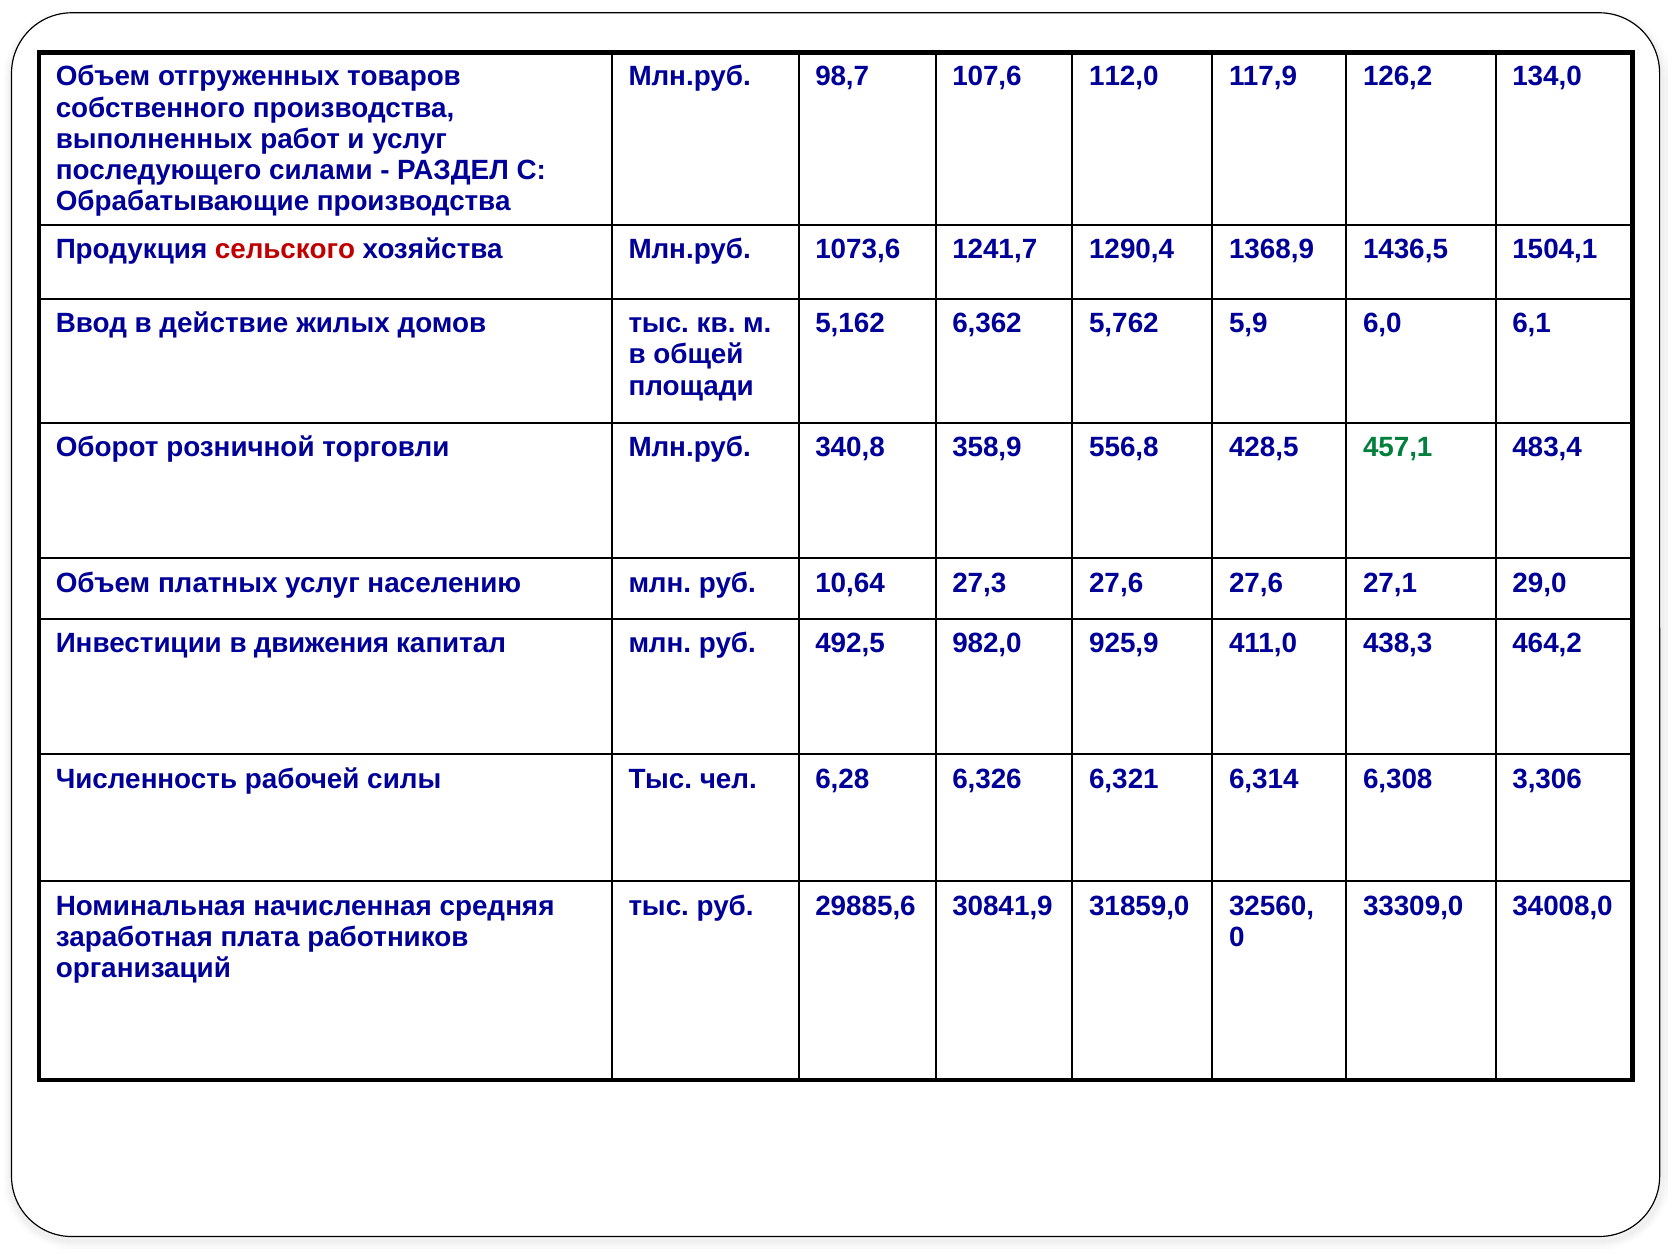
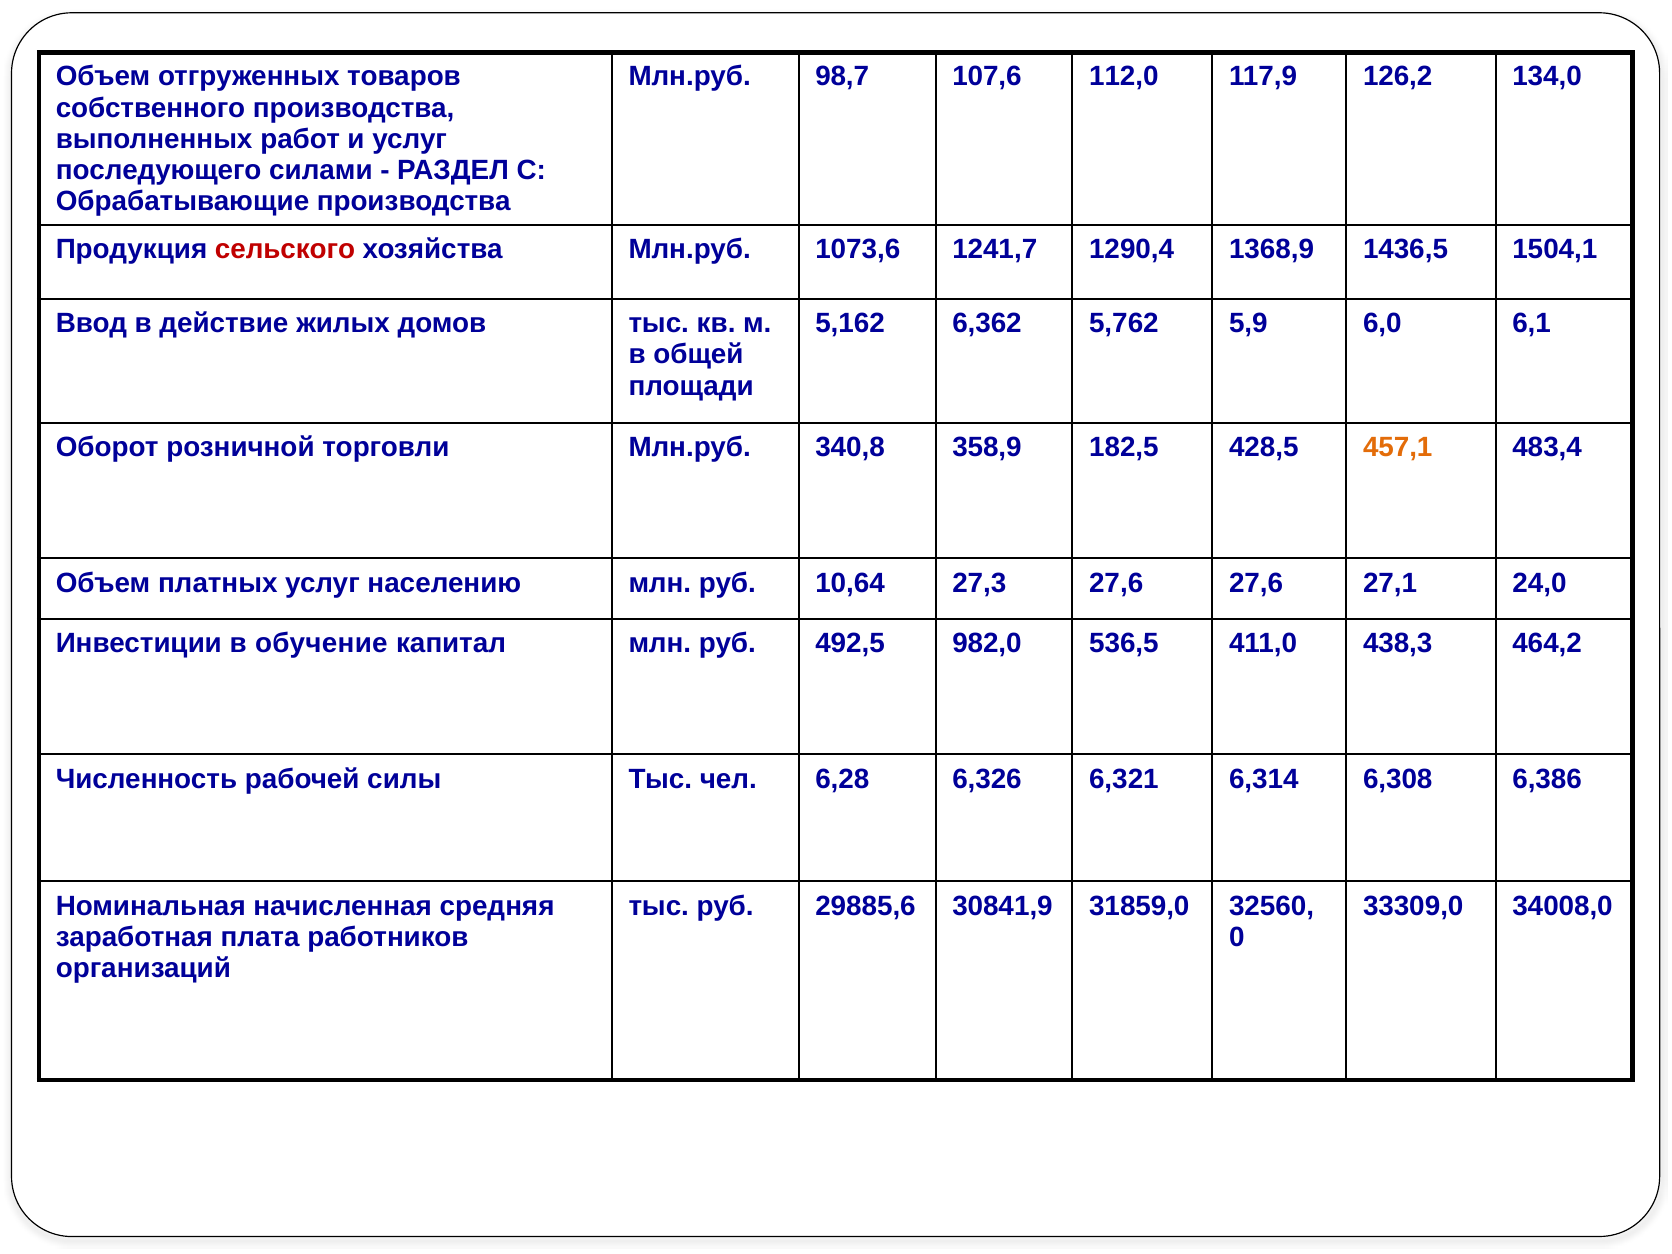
556,8: 556,8 -> 182,5
457,1 colour: green -> orange
29,0: 29,0 -> 24,0
движения: движения -> обучение
925,9: 925,9 -> 536,5
3,306: 3,306 -> 6,386
